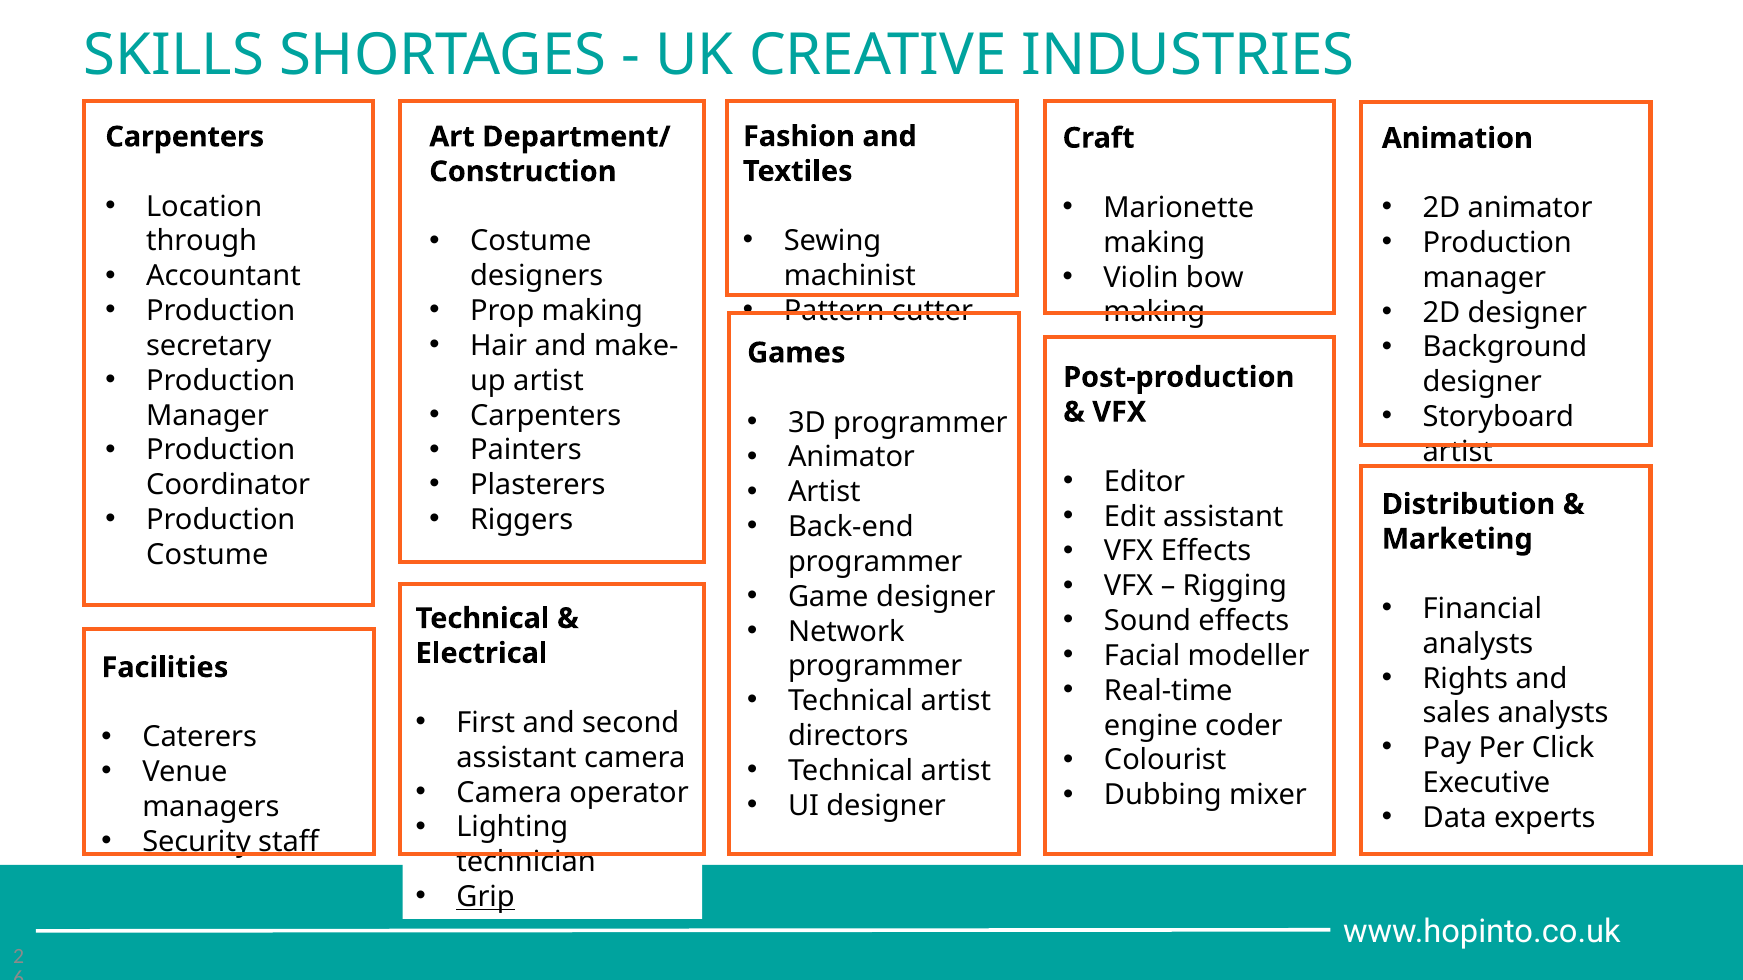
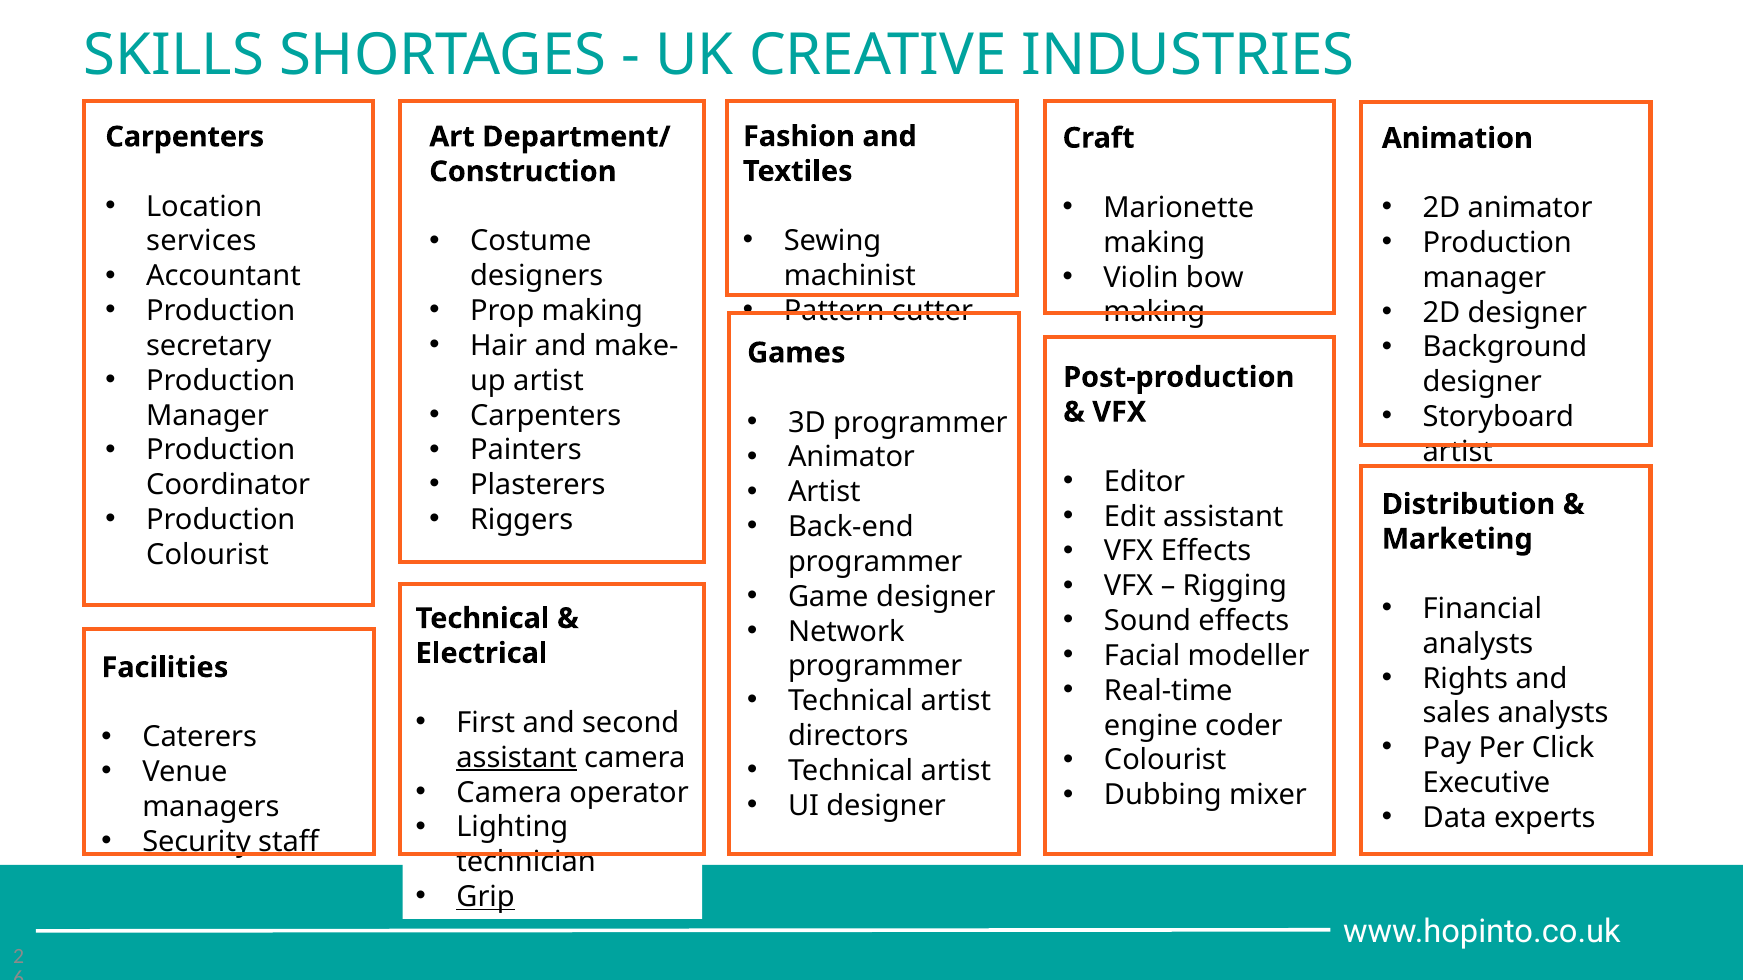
through: through -> services
Costume at (207, 555): Costume -> Colourist
assistant at (517, 758) underline: none -> present
